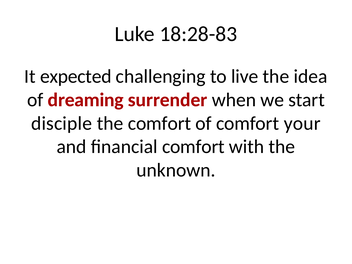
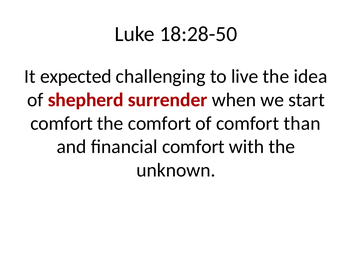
18:28-83: 18:28-83 -> 18:28-50
dreaming: dreaming -> shepherd
disciple at (62, 123): disciple -> comfort
your: your -> than
